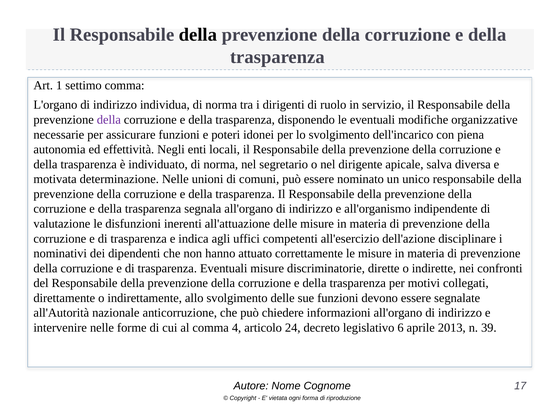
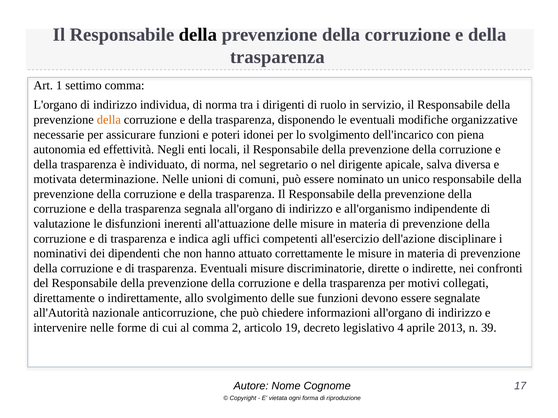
della at (109, 120) colour: purple -> orange
4: 4 -> 2
24: 24 -> 19
6: 6 -> 4
